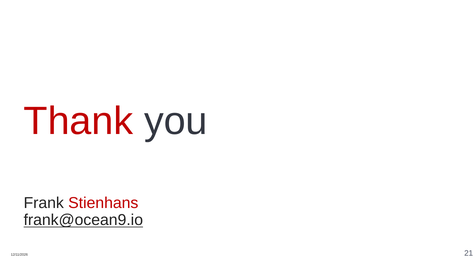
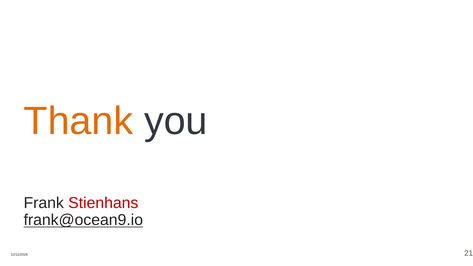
Thank colour: red -> orange
